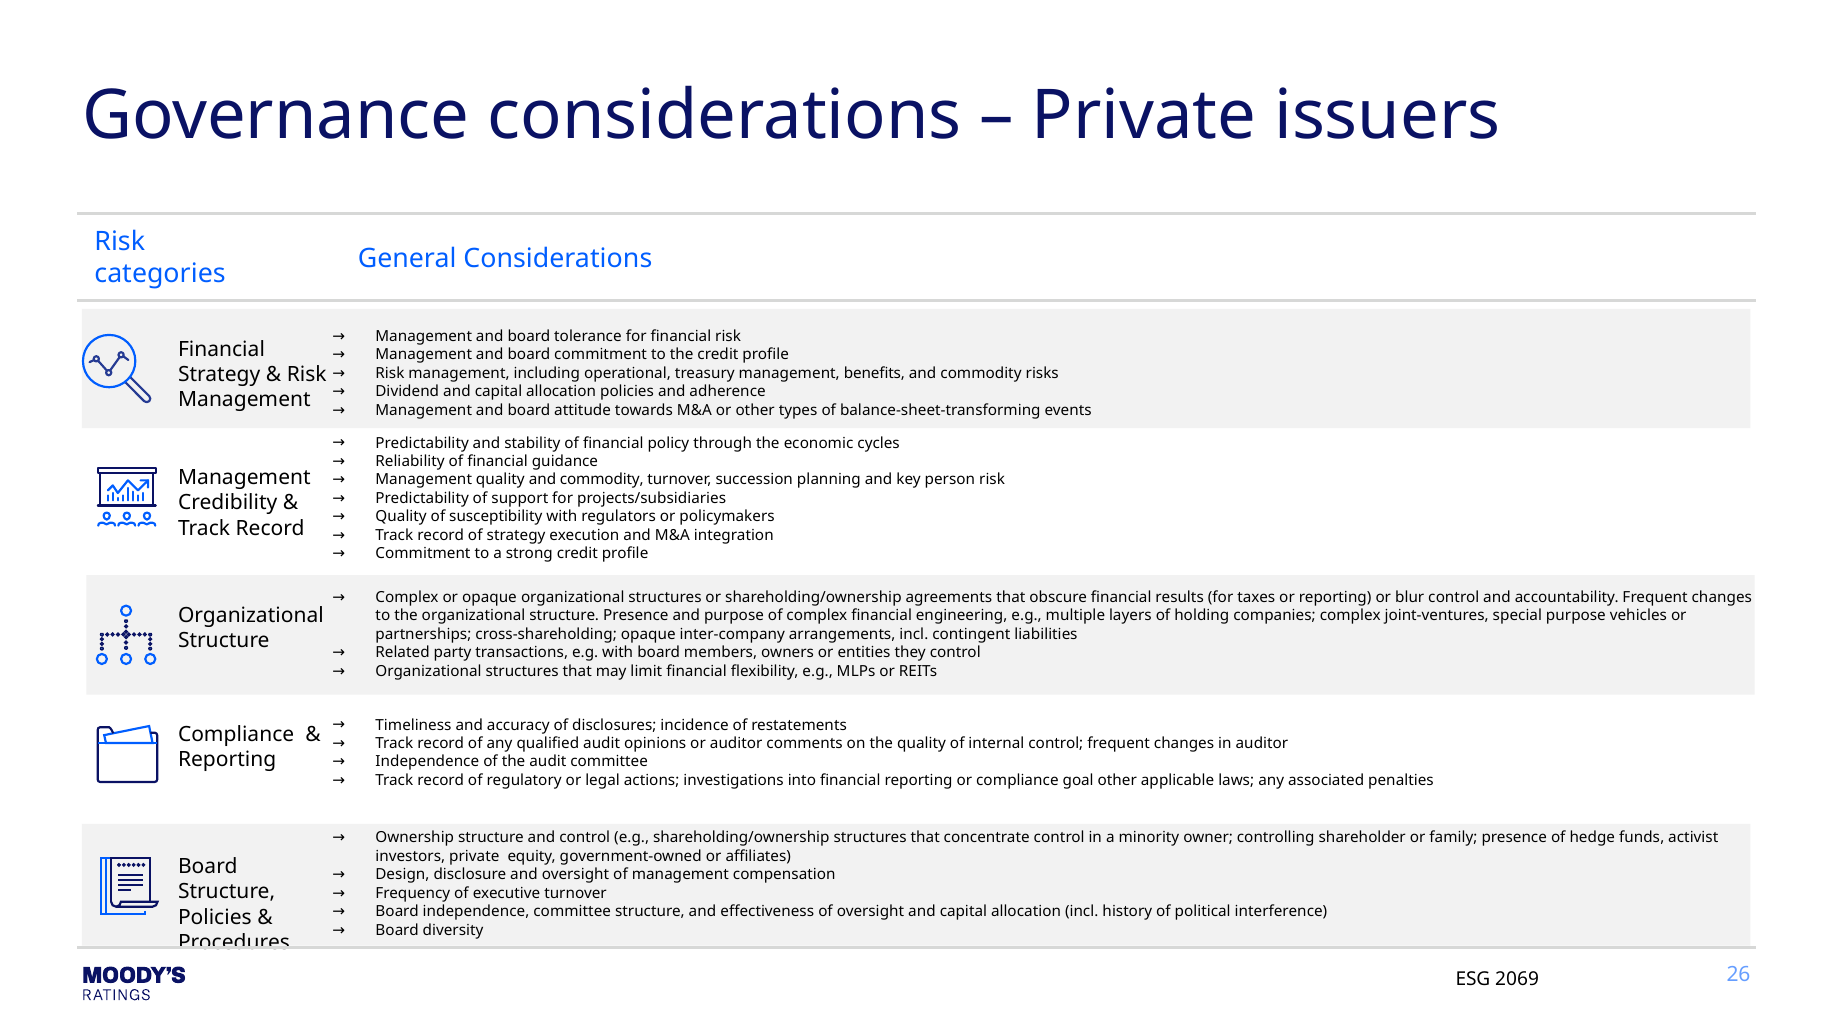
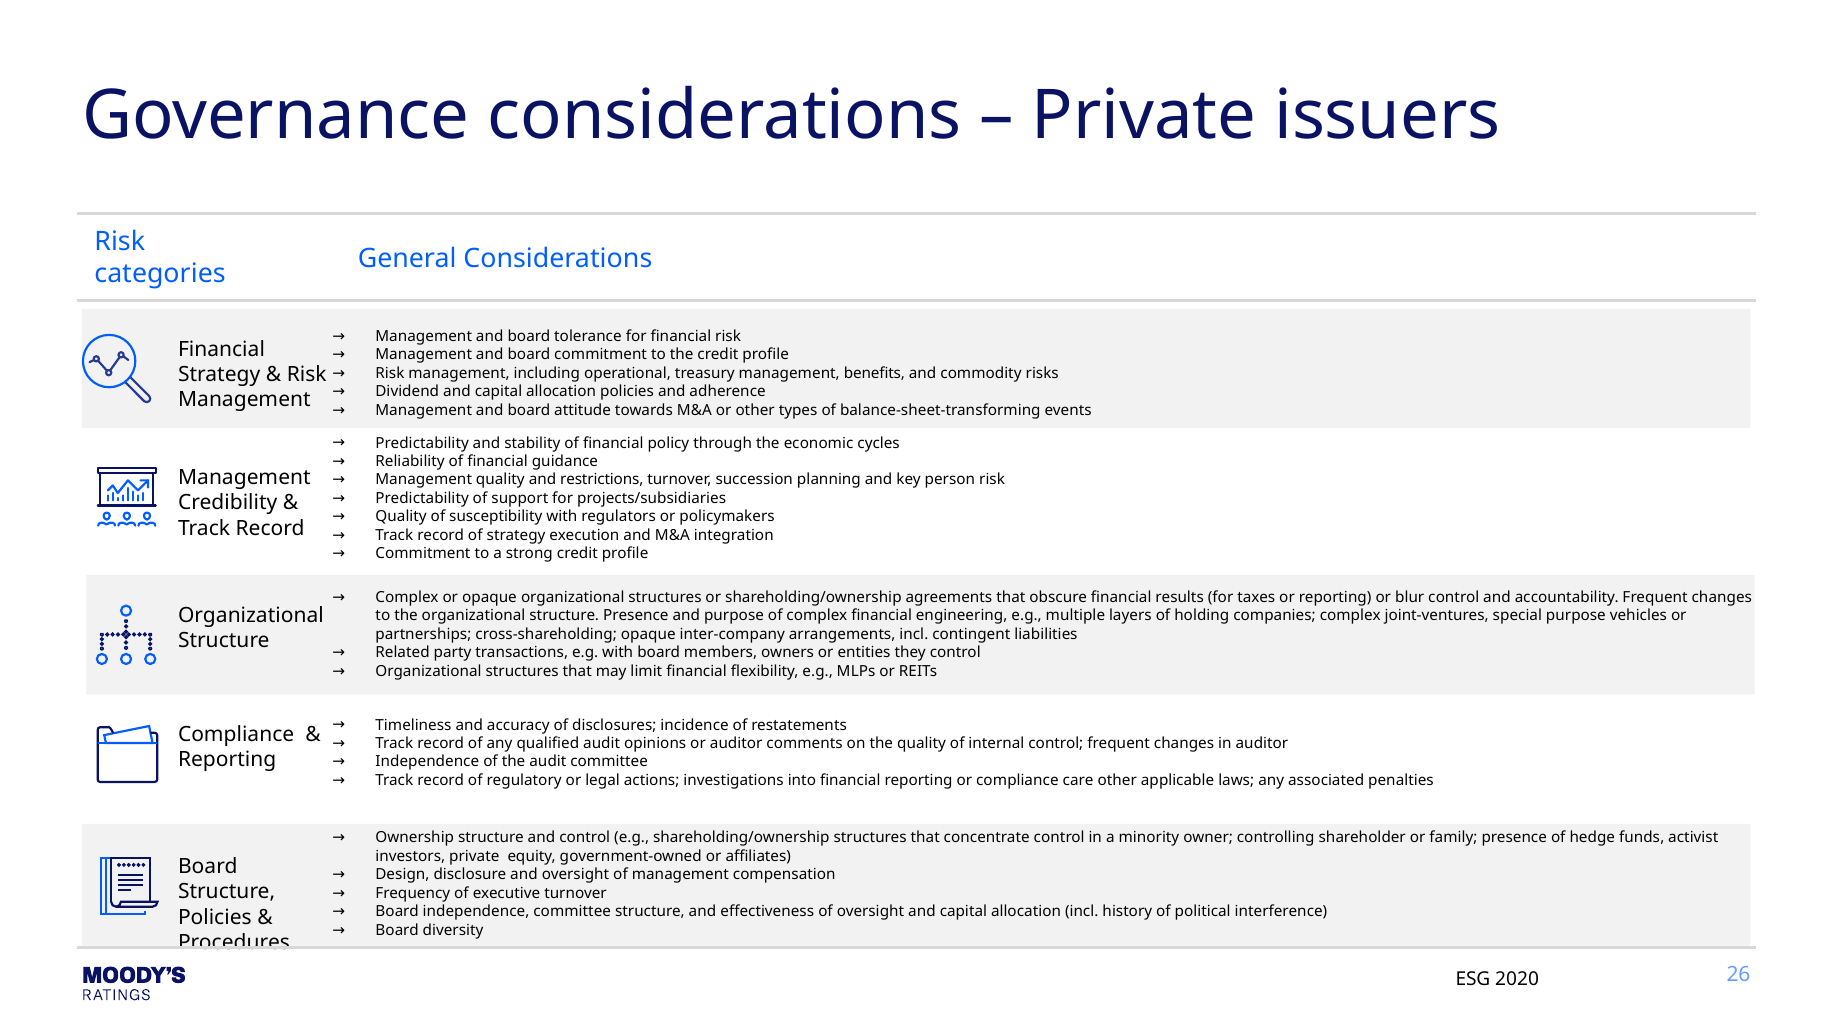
quality and commodity: commodity -> restrictions
goal: goal -> care
2069: 2069 -> 2020
